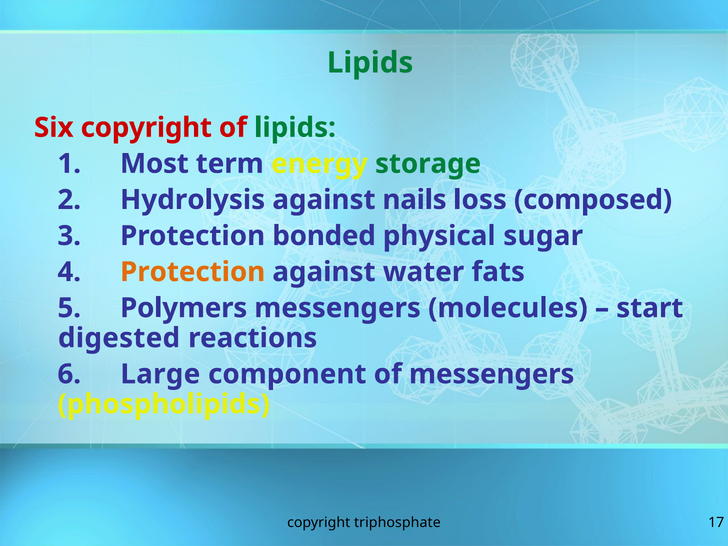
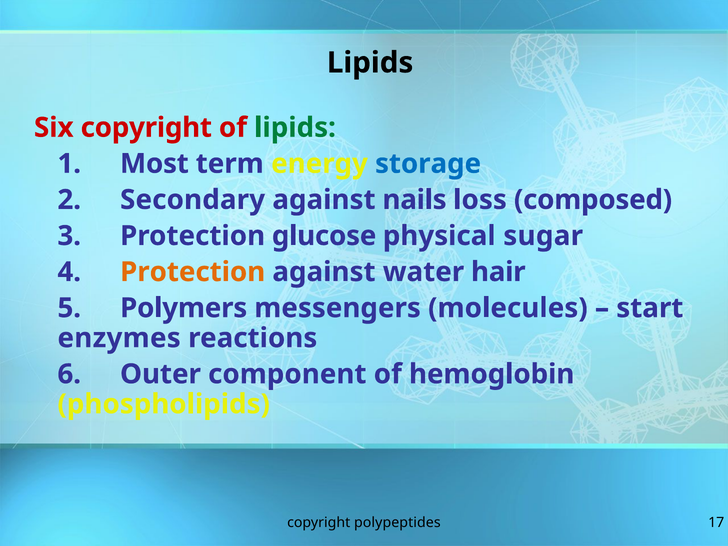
Lipids at (370, 63) colour: green -> black
storage colour: green -> blue
Hydrolysis: Hydrolysis -> Secondary
bonded: bonded -> glucose
fats: fats -> hair
digested: digested -> enzymes
Large: Large -> Outer
of messengers: messengers -> hemoglobin
triphosphate: triphosphate -> polypeptides
